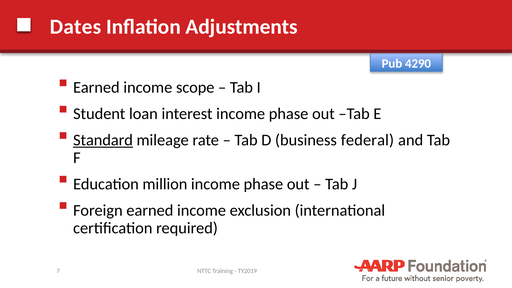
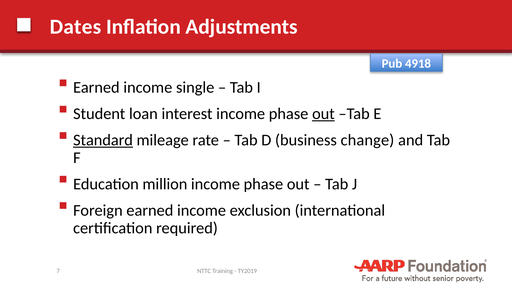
4290: 4290 -> 4918
scope: scope -> single
out at (323, 114) underline: none -> present
federal: federal -> change
